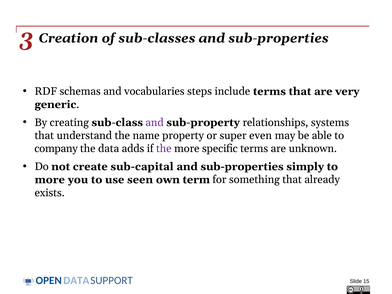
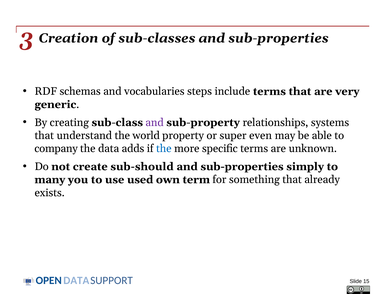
name: name -> world
the at (164, 149) colour: purple -> blue
sub-capital: sub-capital -> sub-should
more at (50, 180): more -> many
seen: seen -> used
